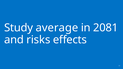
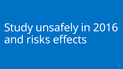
average: average -> unsafely
2081: 2081 -> 2016
